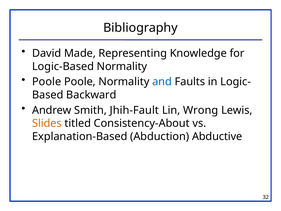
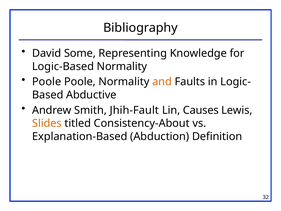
Made: Made -> Some
and colour: blue -> orange
Backward: Backward -> Abductive
Wrong: Wrong -> Causes
Abductive: Abductive -> Definition
